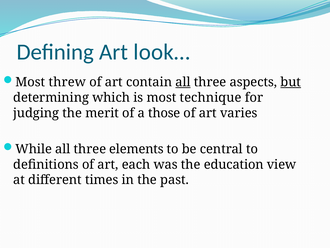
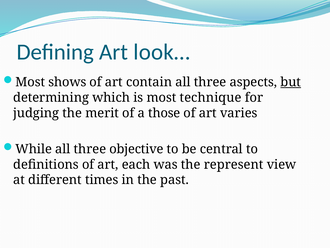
threw: threw -> shows
all at (183, 82) underline: present -> none
elements: elements -> objective
education: education -> represent
